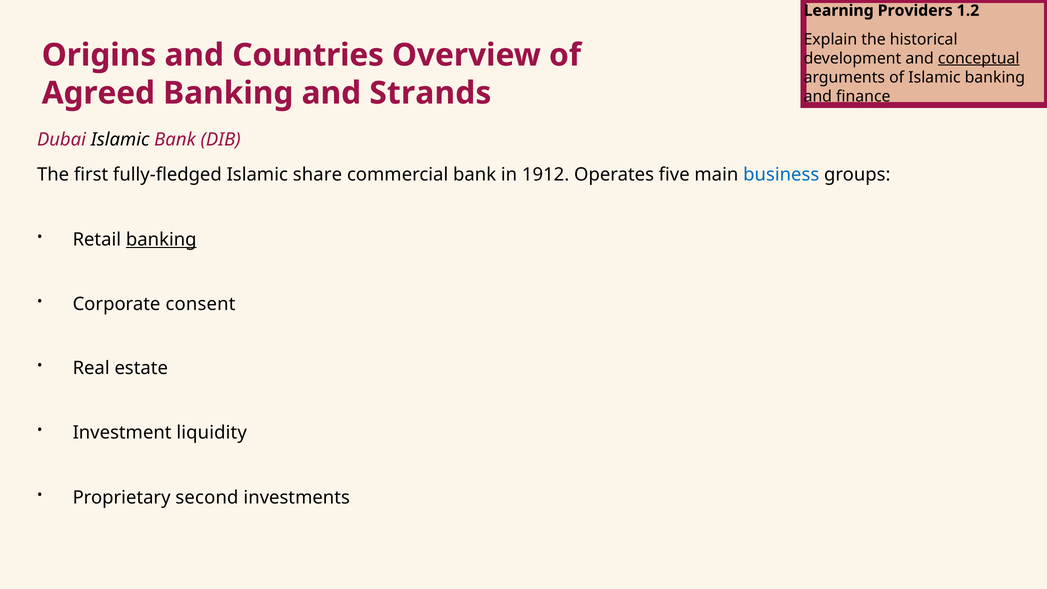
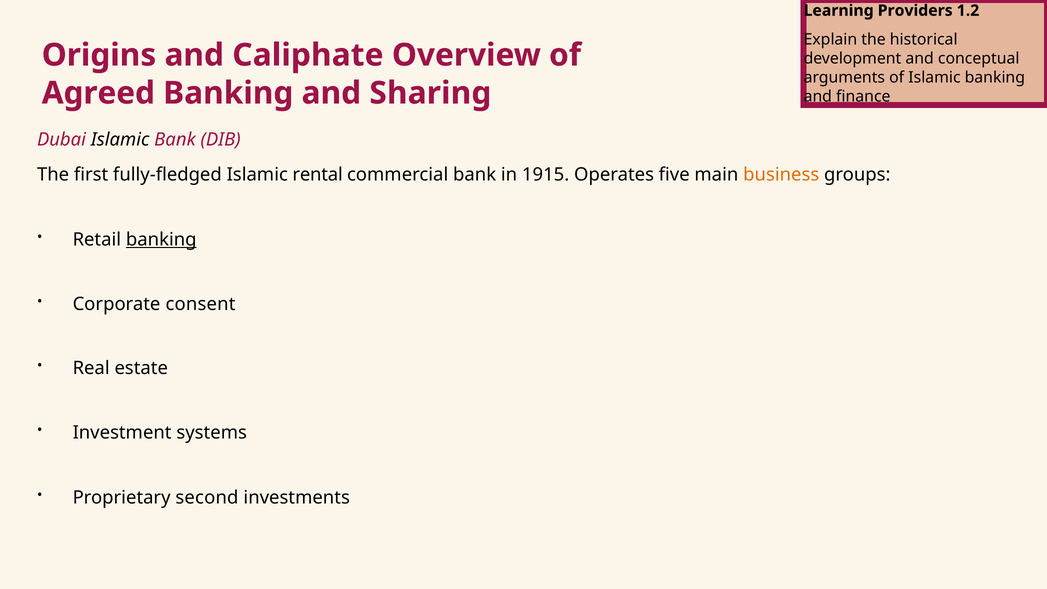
Countries: Countries -> Caliphate
conceptual underline: present -> none
Strands: Strands -> Sharing
share: share -> rental
1912: 1912 -> 1915
business colour: blue -> orange
liquidity: liquidity -> systems
